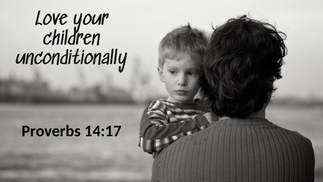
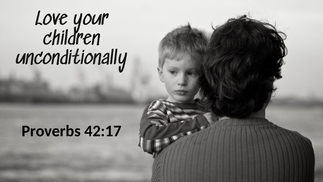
14:17: 14:17 -> 42:17
